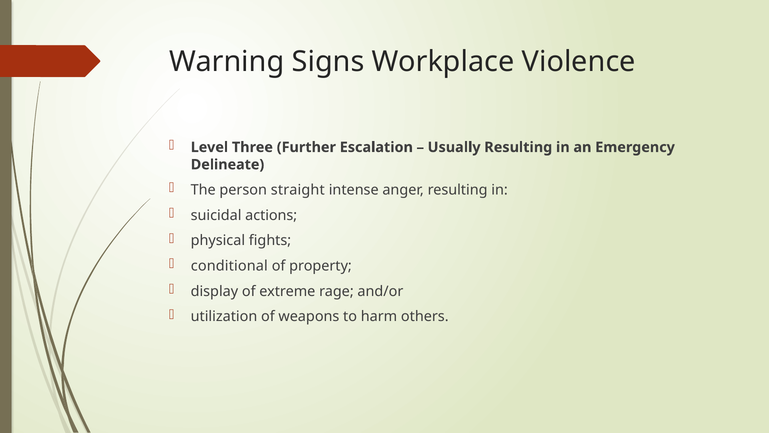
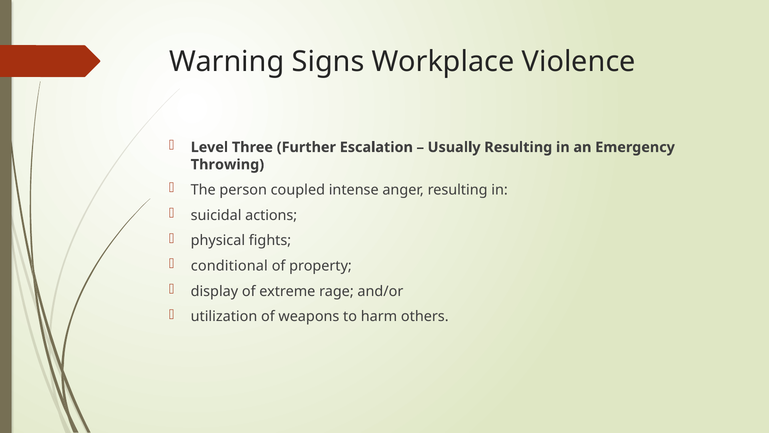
Delineate: Delineate -> Throwing
straight: straight -> coupled
